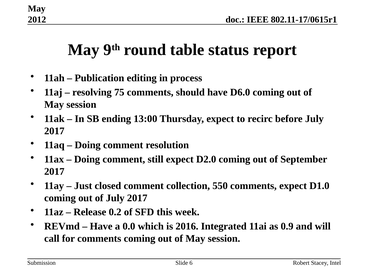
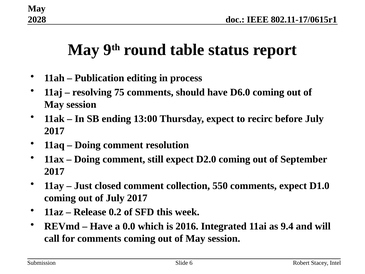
2012: 2012 -> 2028
0.9: 0.9 -> 9.4
